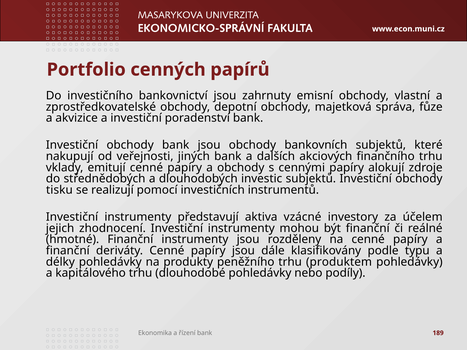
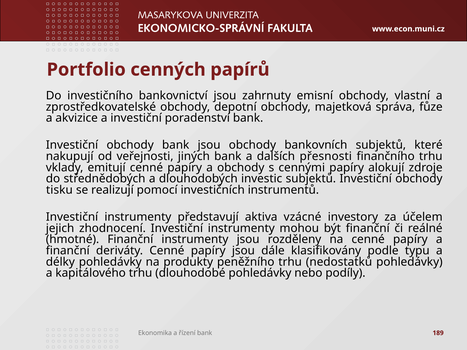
akciových: akciových -> přesnosti
produktem: produktem -> nedostatků
